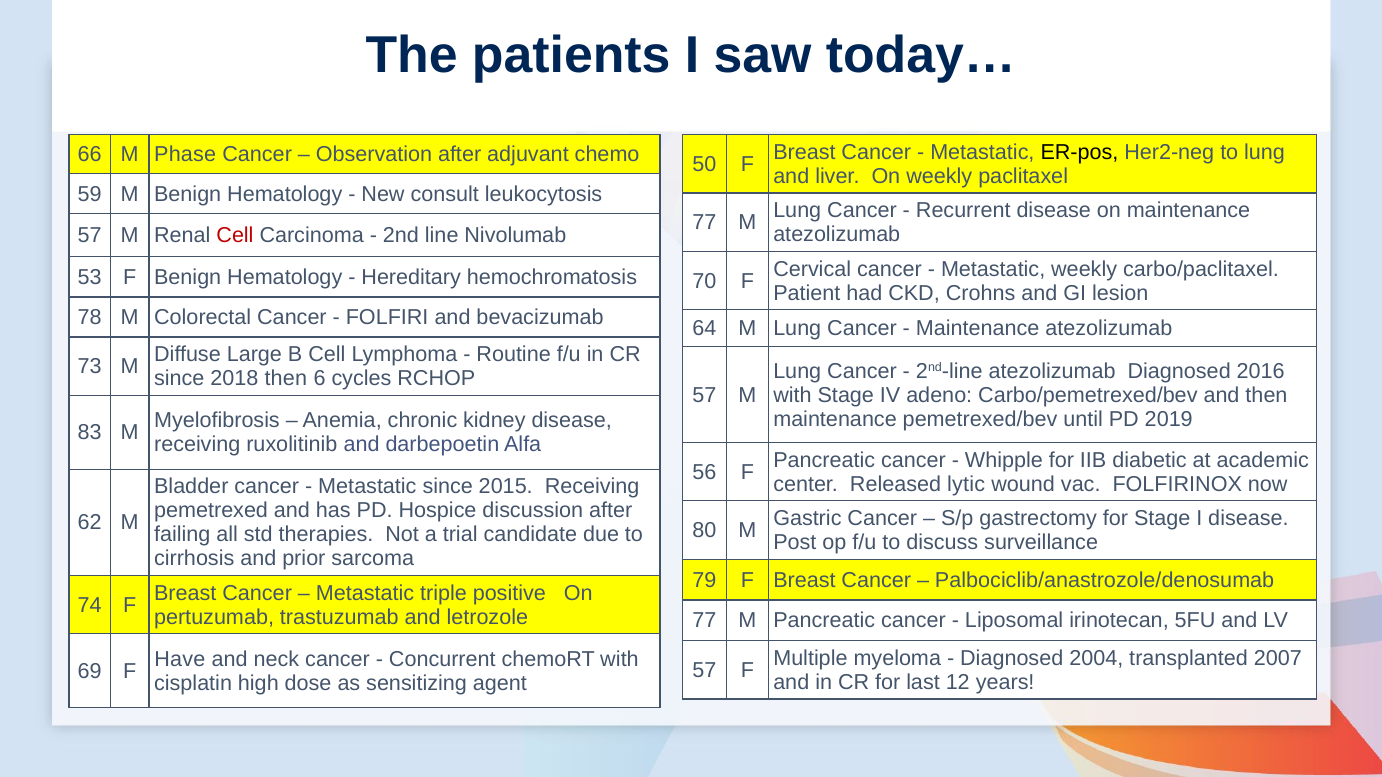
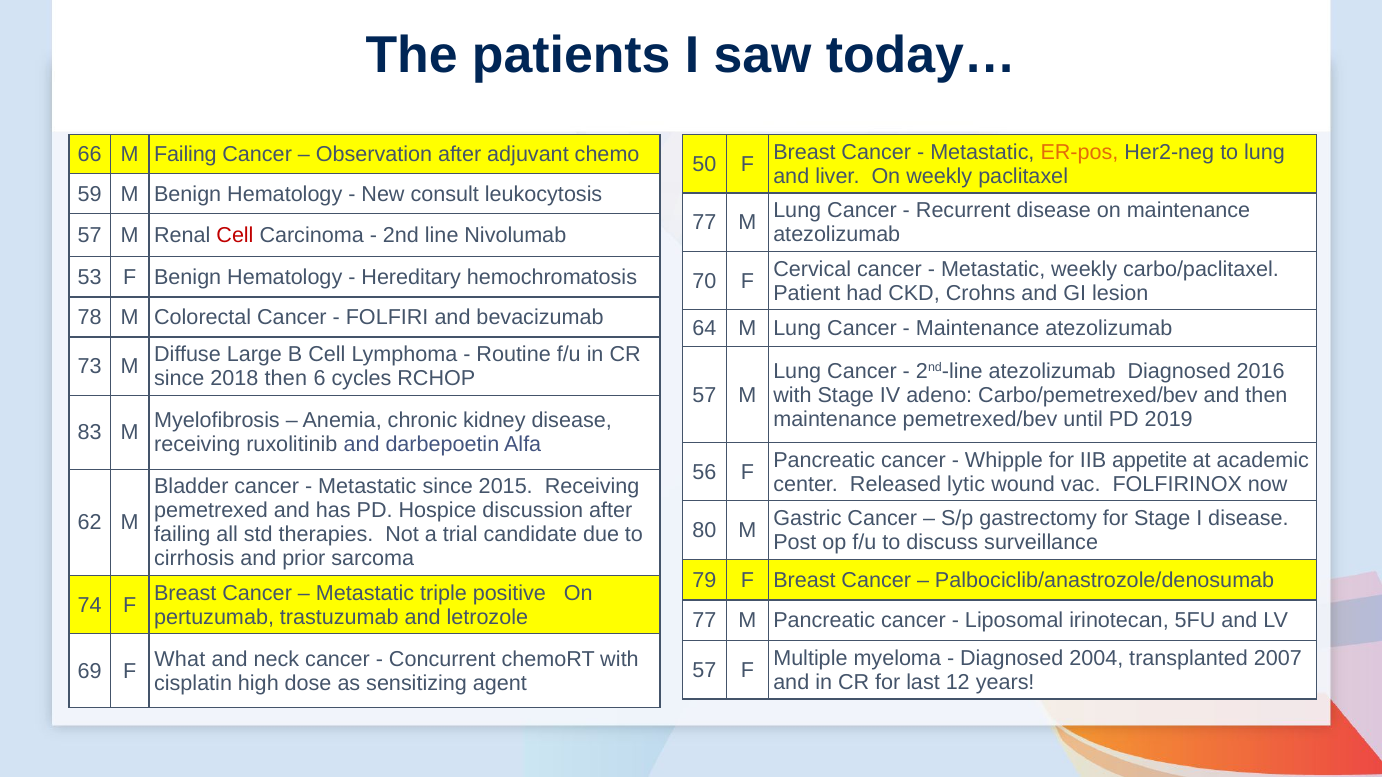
ER-pos colour: black -> orange
M Phase: Phase -> Failing
diabetic: diabetic -> appetite
Have: Have -> What
